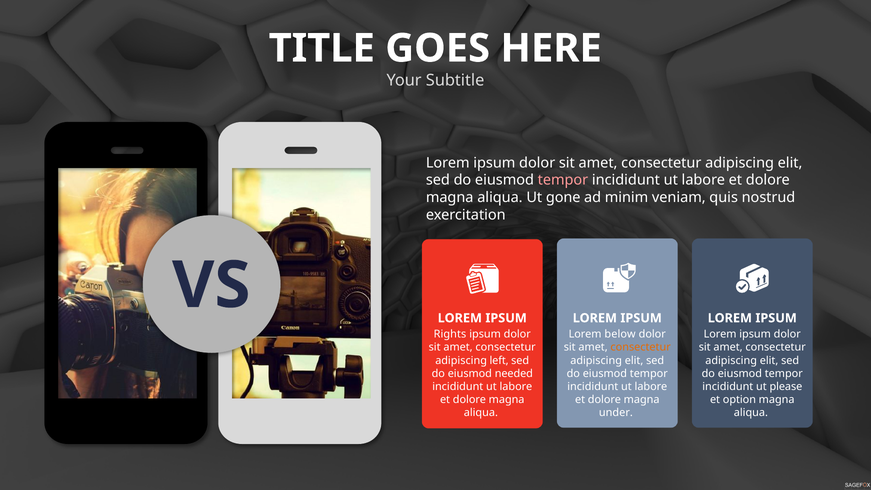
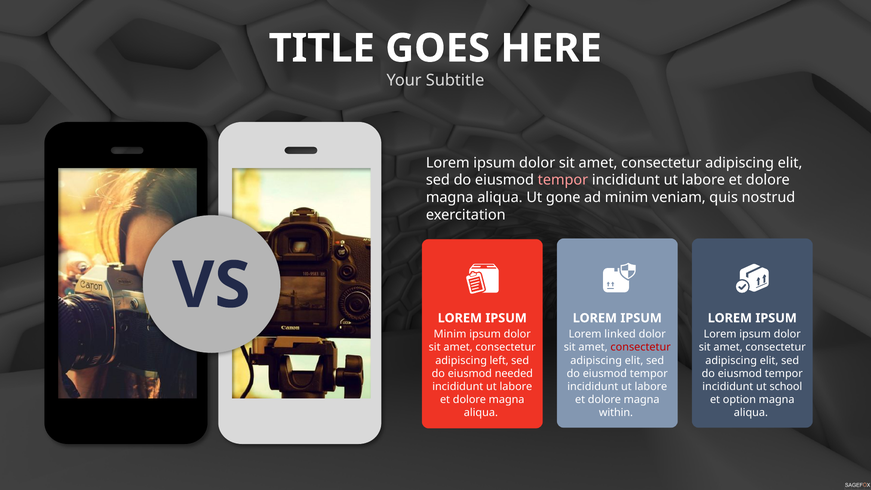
Rights at (450, 334): Rights -> Minim
below: below -> linked
consectetur at (641, 347) colour: orange -> red
please: please -> school
under: under -> within
